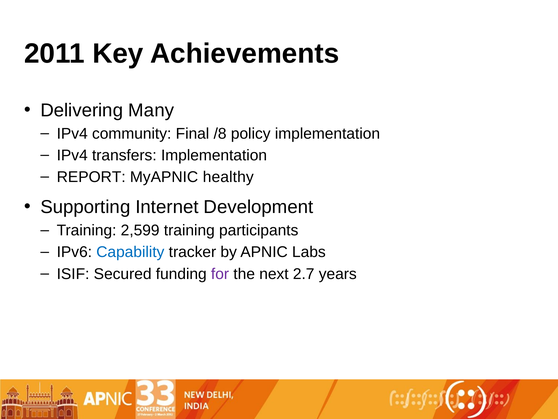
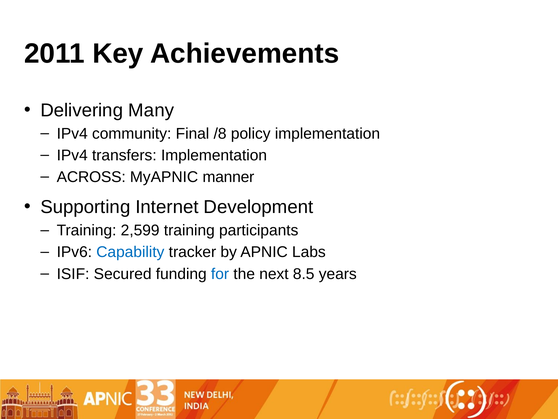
REPORT: REPORT -> ACROSS
healthy: healthy -> manner
for colour: purple -> blue
2.7: 2.7 -> 8.5
